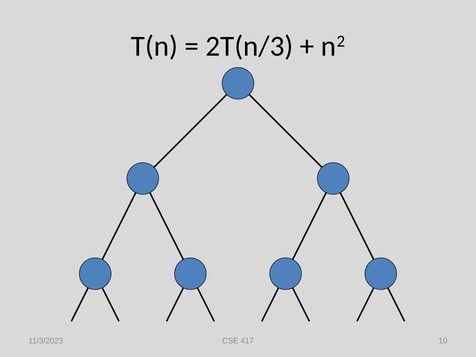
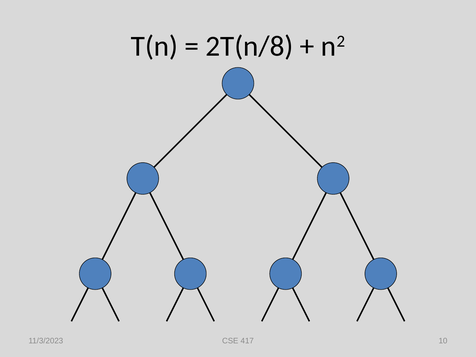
2T(n/3: 2T(n/3 -> 2T(n/8
